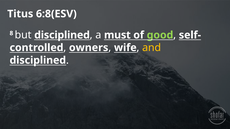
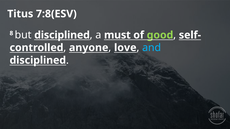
6:8(ESV: 6:8(ESV -> 7:8(ESV
owners: owners -> anyone
wife: wife -> love
and colour: yellow -> light blue
